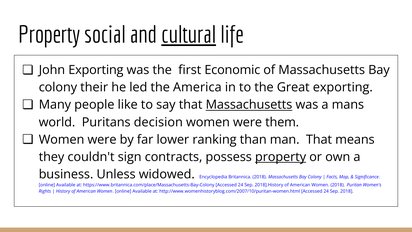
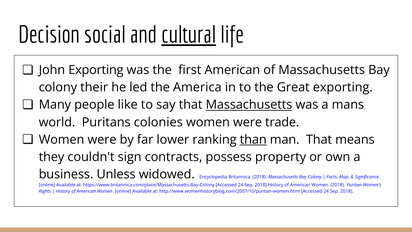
Property at (49, 35): Property -> Decision
first Economic: Economic -> American
decision: decision -> colonies
them: them -> trade
than underline: none -> present
property at (281, 157) underline: present -> none
